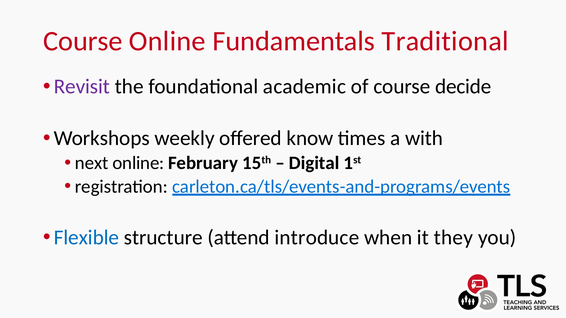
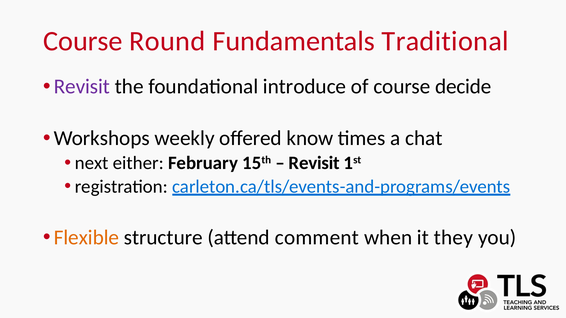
Course Online: Online -> Round
academic: academic -> introduce
with: with -> chat
next online: online -> either
Digital at (314, 163): Digital -> Revisit
Flexible colour: blue -> orange
introduce: introduce -> comment
